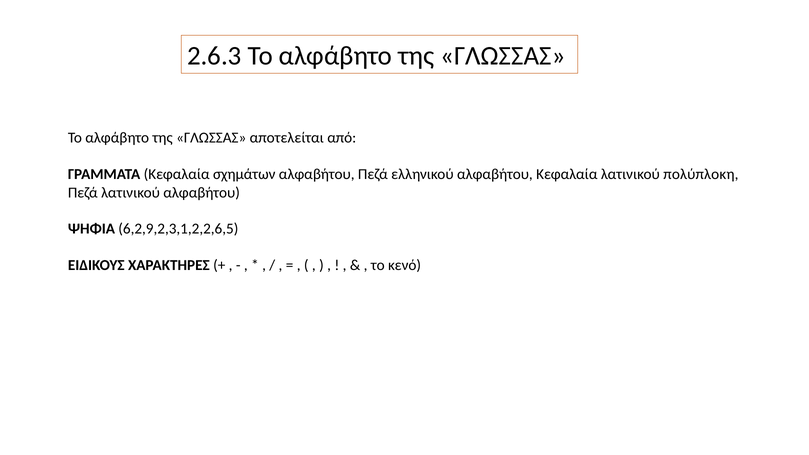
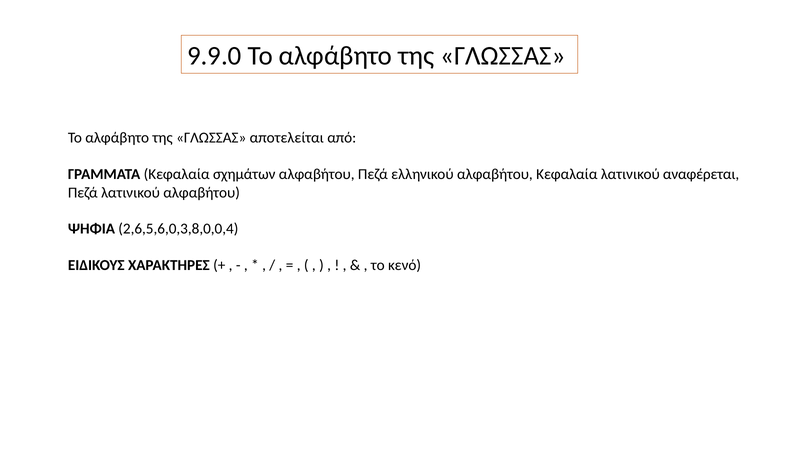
2.6.3: 2.6.3 -> 9.9.0
πολύπλοκη: πολύπλοκη -> αναφέρεται
6,2,9,2,3,1,2,2,6,5: 6,2,9,2,3,1,2,2,6,5 -> 2,6,5,6,0,3,8,0,0,4
